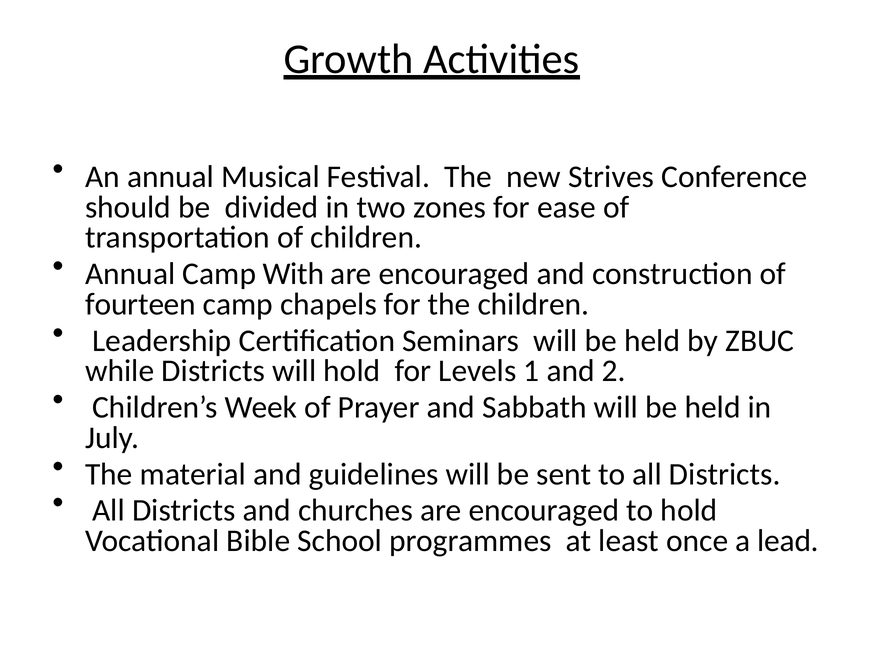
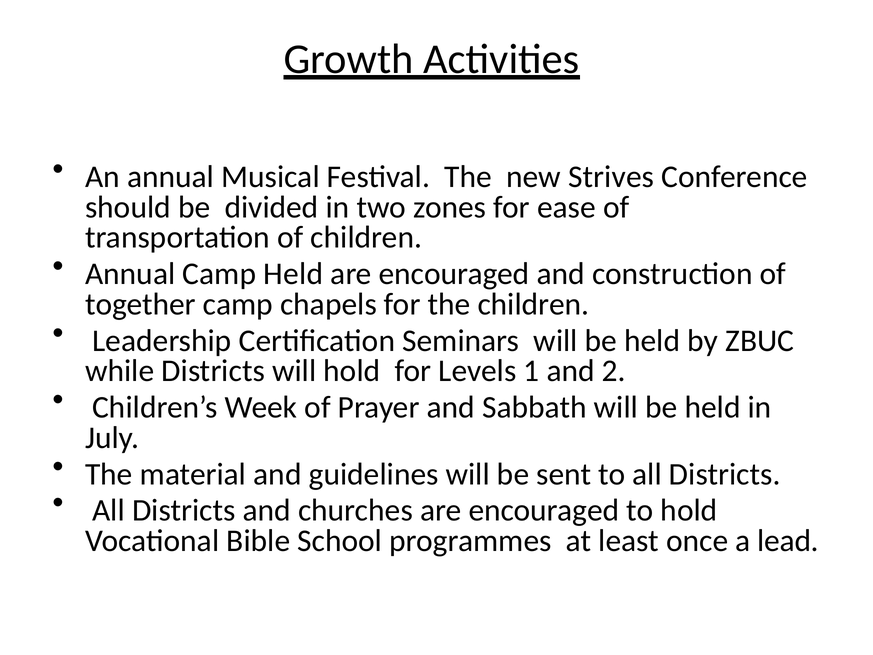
Camp With: With -> Held
fourteen: fourteen -> together
